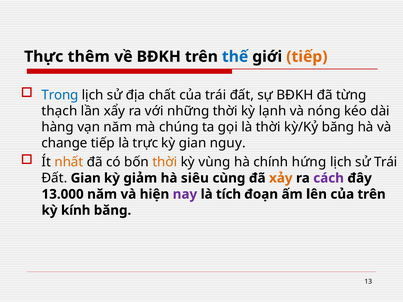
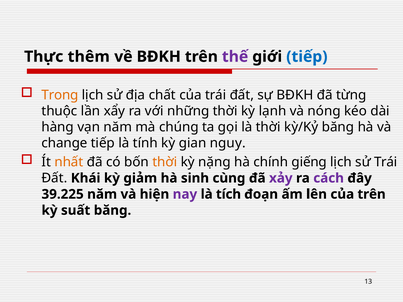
thế colour: blue -> purple
tiếp at (307, 57) colour: orange -> blue
Trong colour: blue -> orange
thạch: thạch -> thuộc
trực: trực -> tính
vùng: vùng -> nặng
hứng: hứng -> giếng
Đất Gian: Gian -> Khái
siêu: siêu -> sinh
xảy colour: orange -> purple
13.000: 13.000 -> 39.225
kính: kính -> suất
